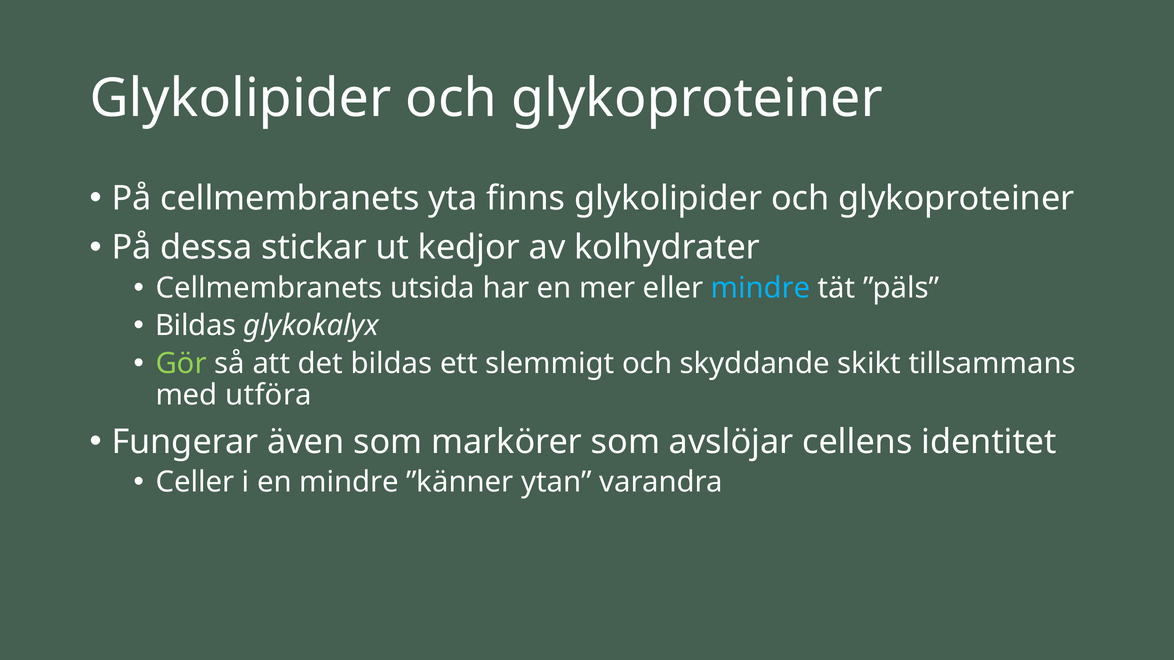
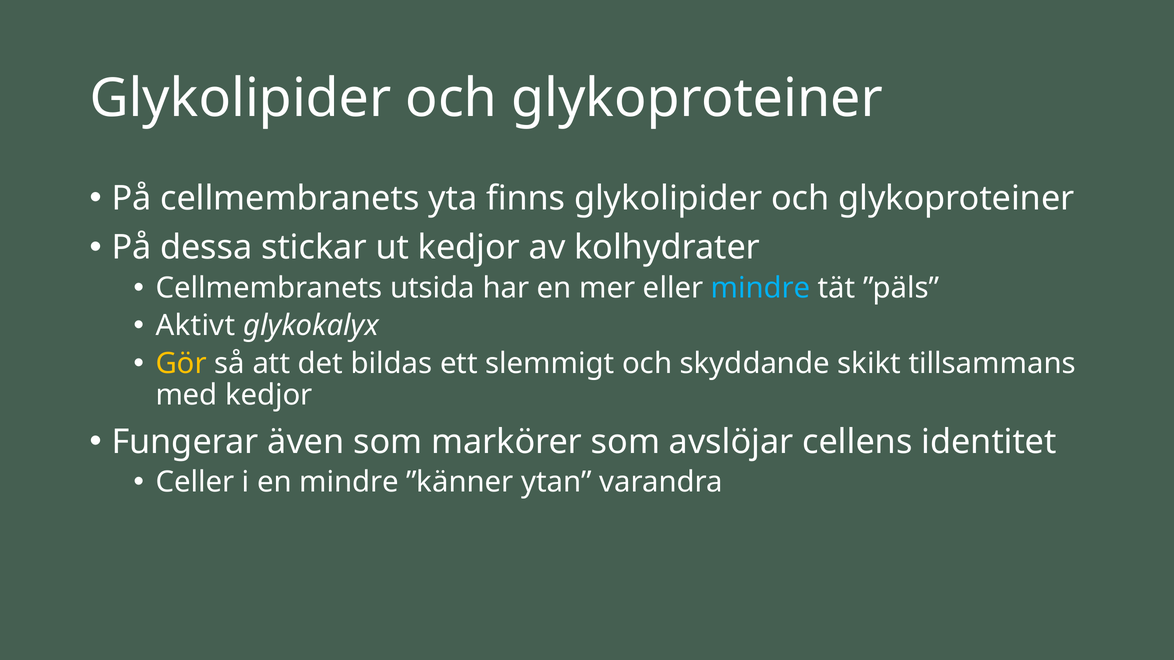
Bildas at (196, 326): Bildas -> Aktivt
Gör colour: light green -> yellow
med utföra: utföra -> kedjor
